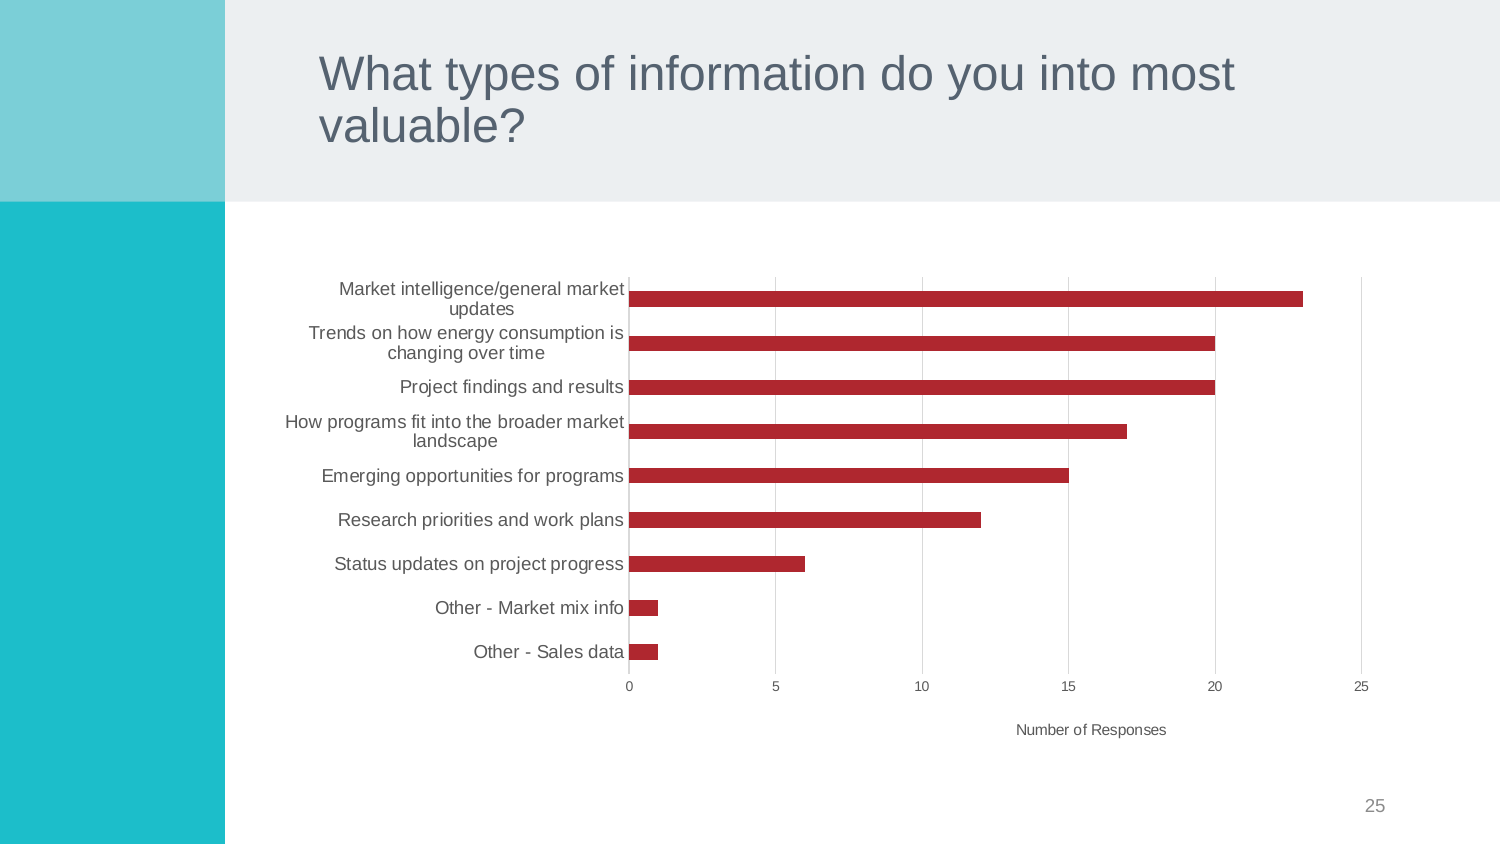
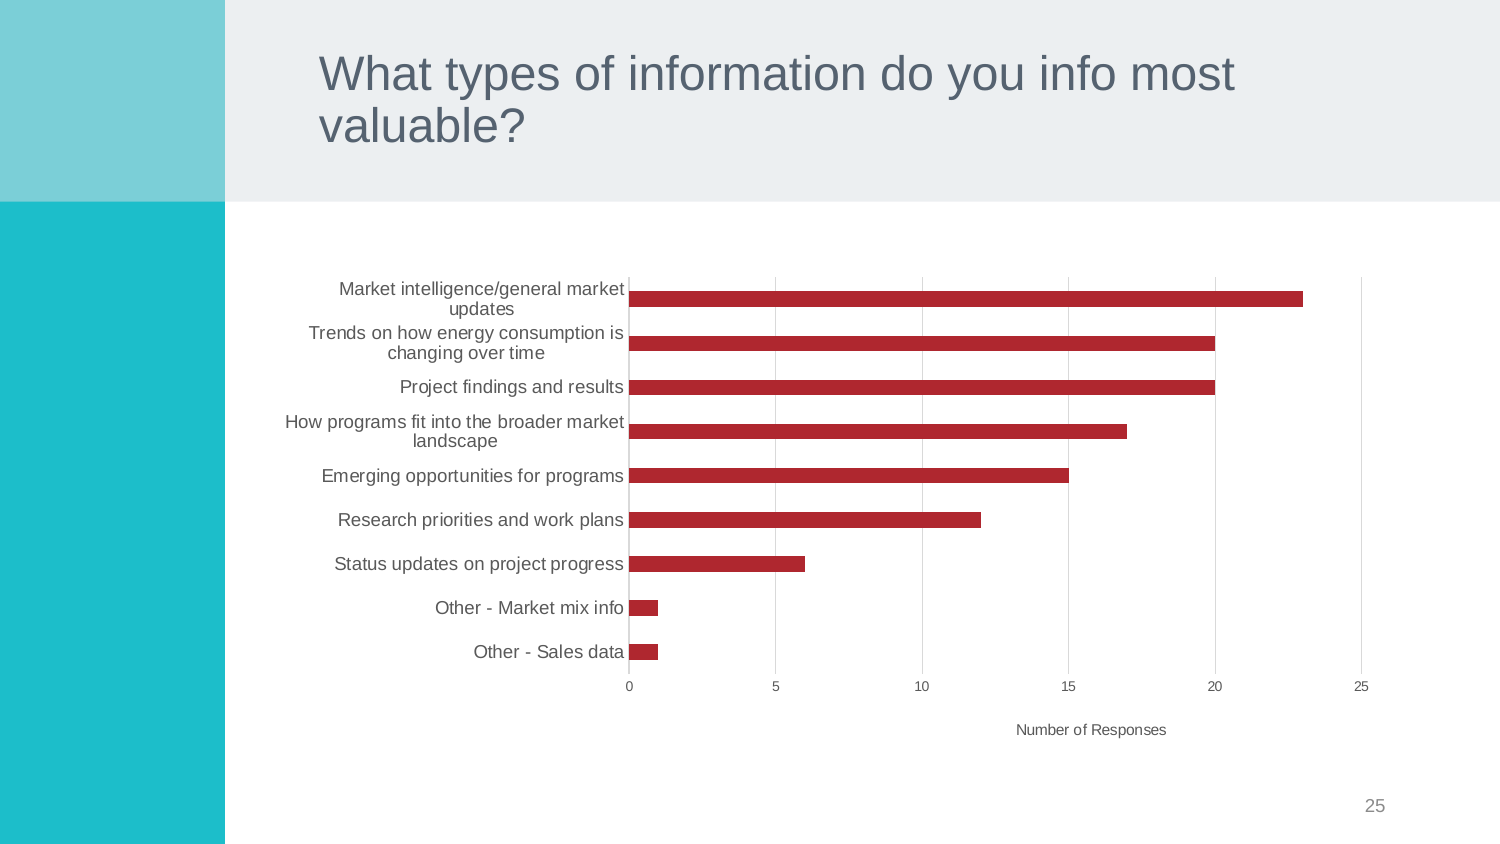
you into: into -> info
